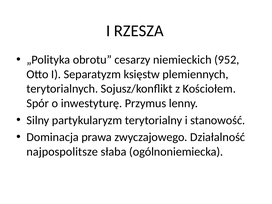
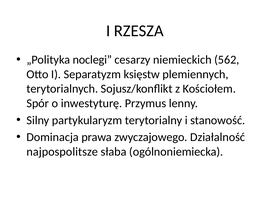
obrotu: obrotu -> noclegi
952: 952 -> 562
